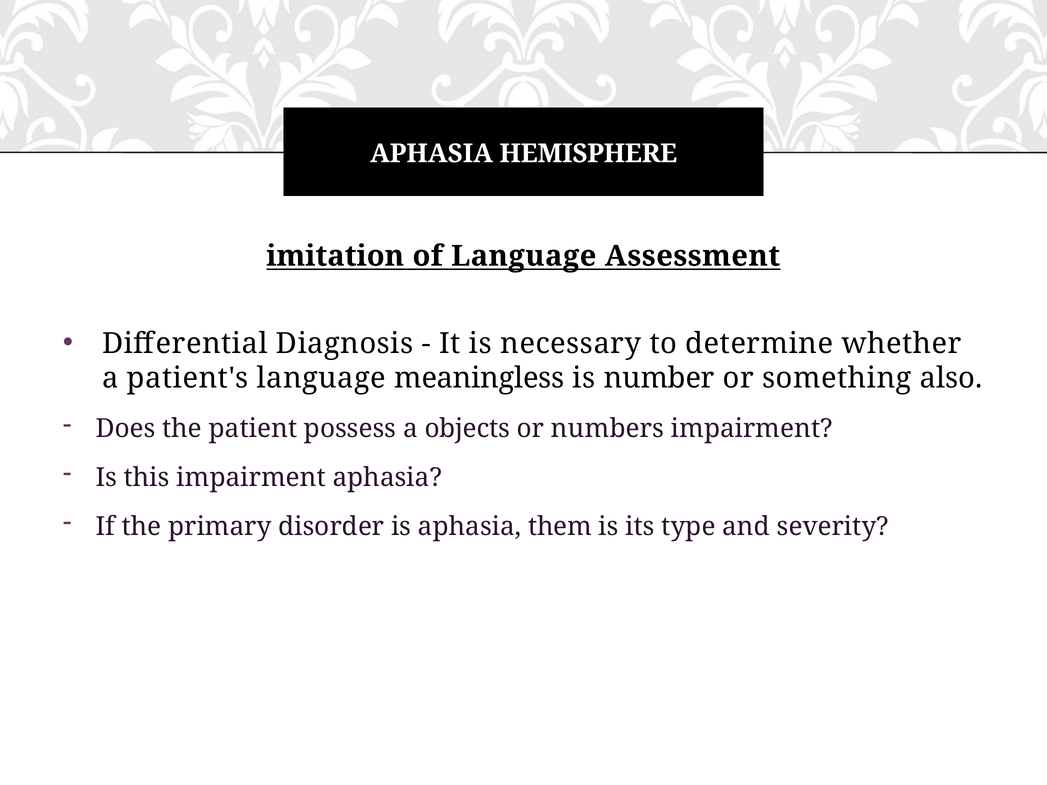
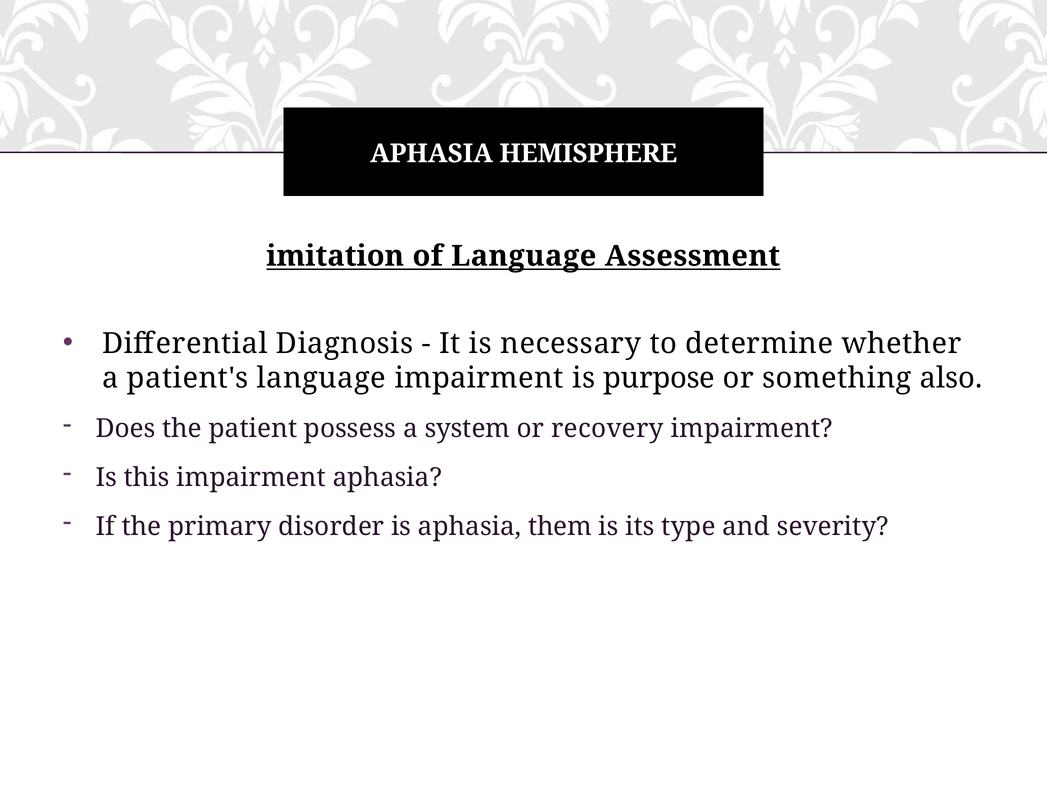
language meaningless: meaningless -> impairment
number: number -> purpose
objects: objects -> system
numbers: numbers -> recovery
